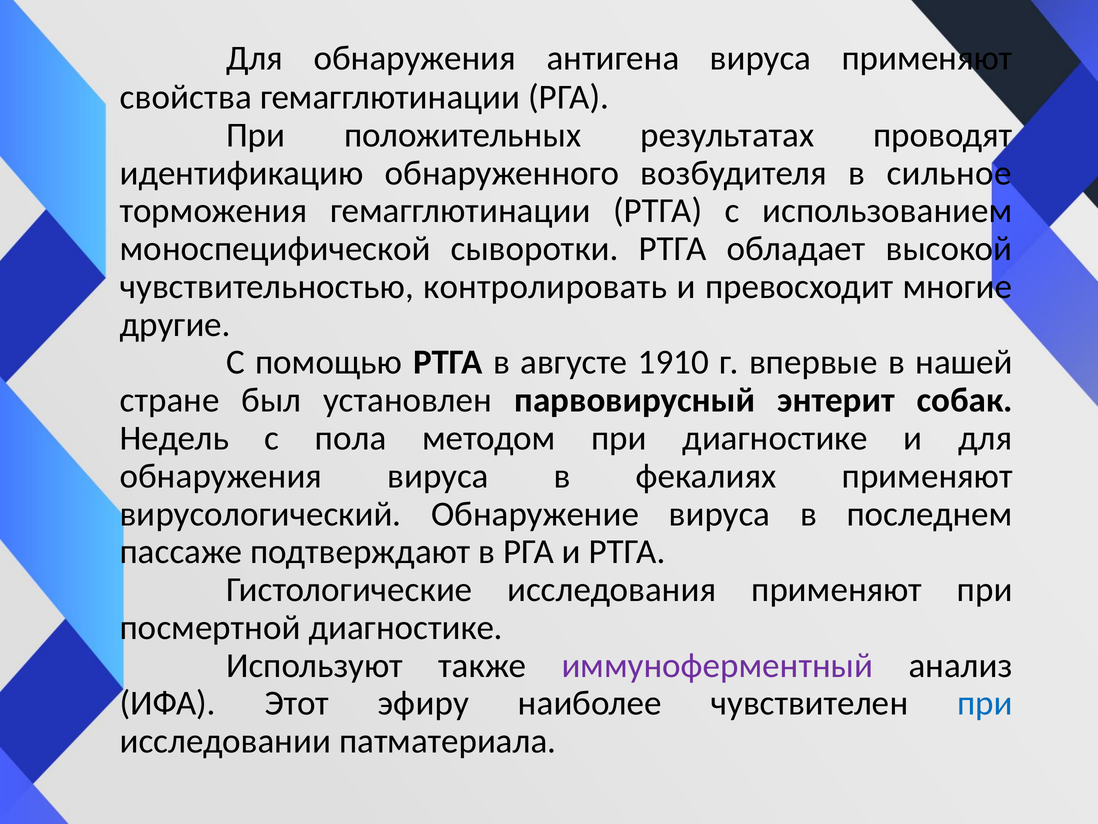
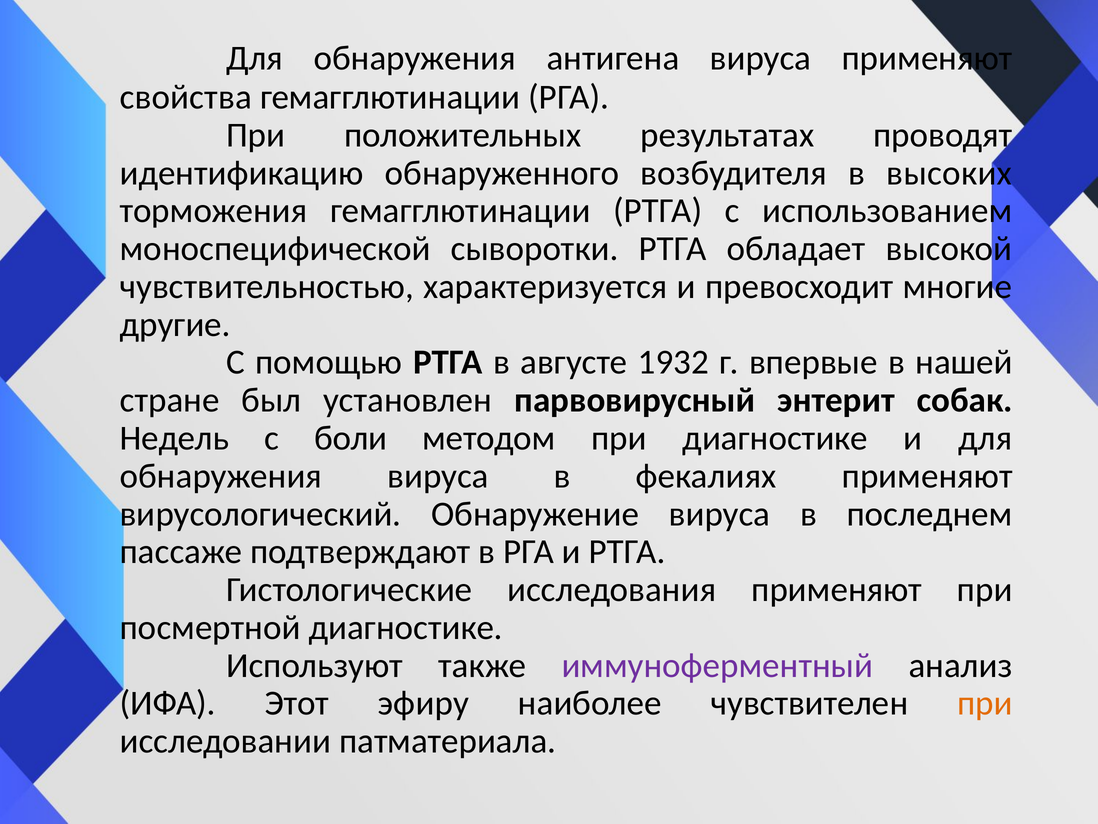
сильное: сильное -> высоких
контролировать: контролировать -> характеризуется
1910: 1910 -> 1932
пола: пола -> боли
при at (985, 703) colour: blue -> orange
